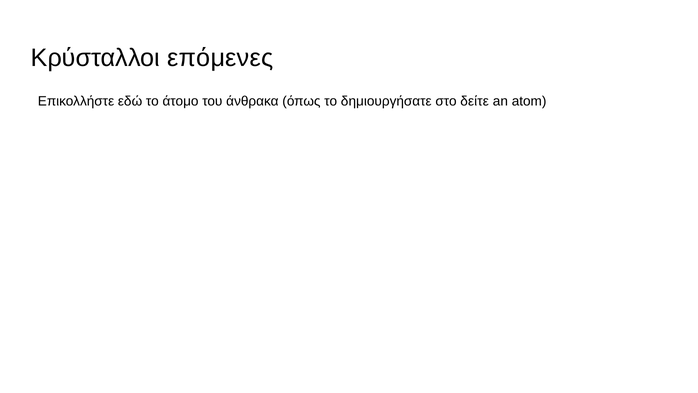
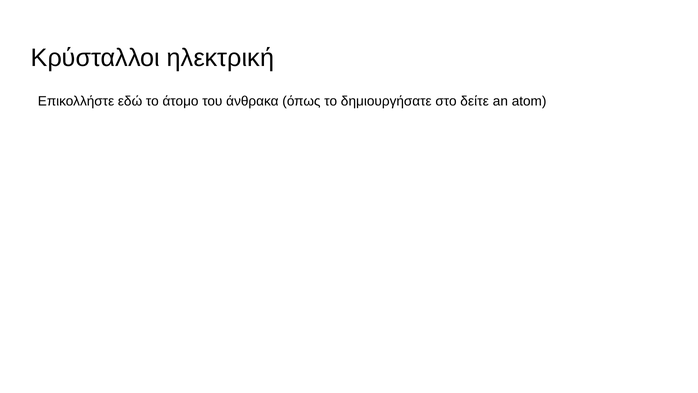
επόμενες: επόμενες -> ηλεκτρική
